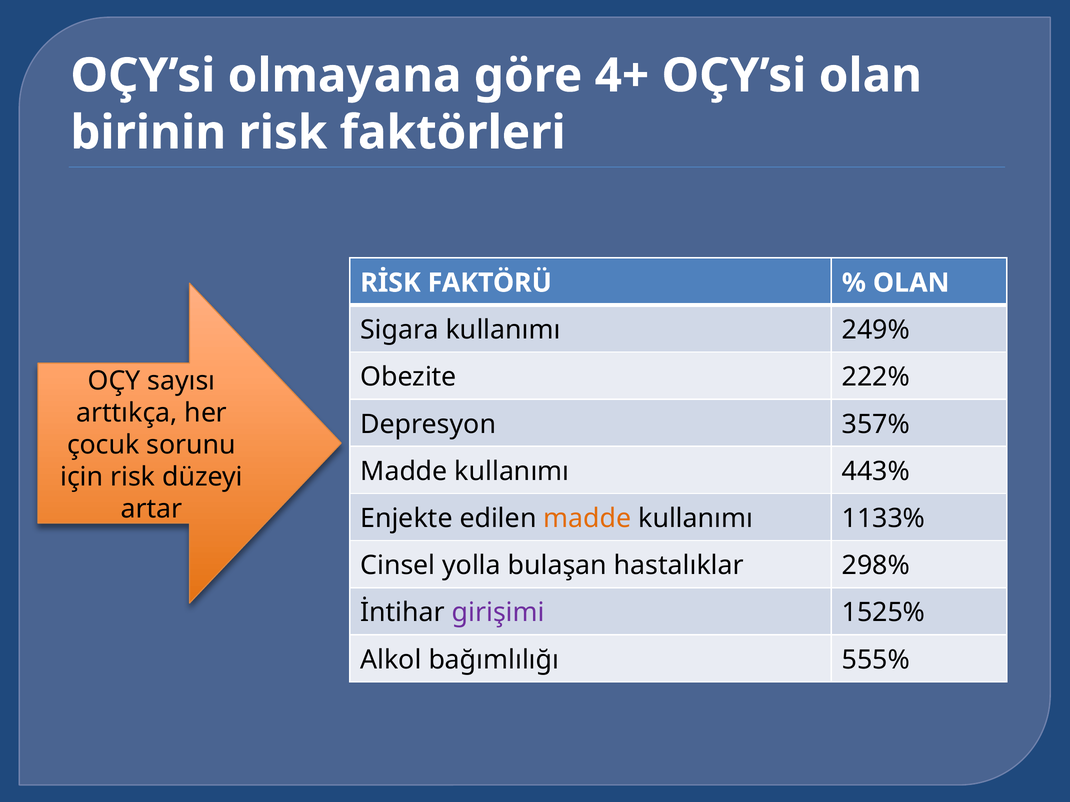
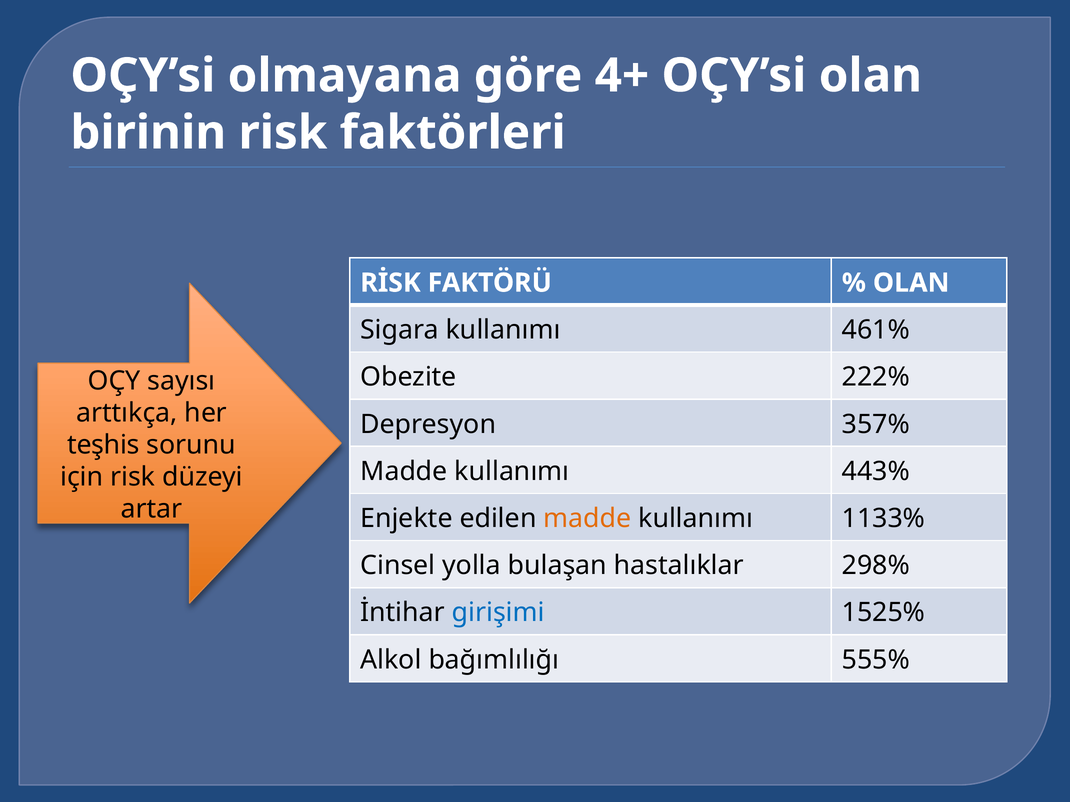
249%: 249% -> 461%
çocuk: çocuk -> teşhis
girişimi colour: purple -> blue
